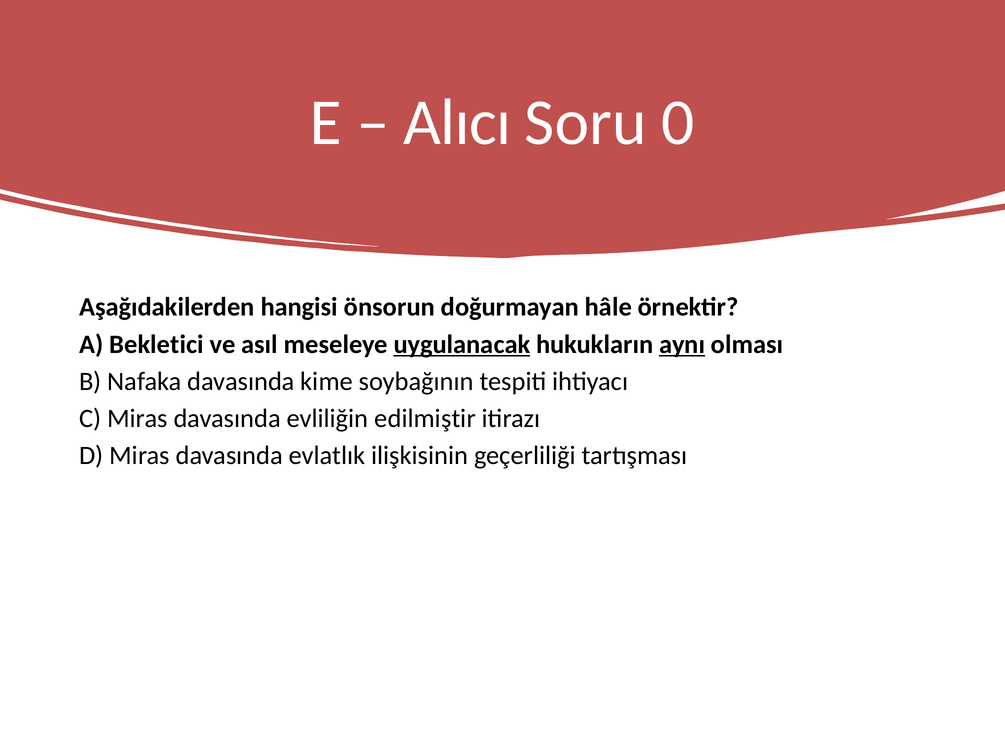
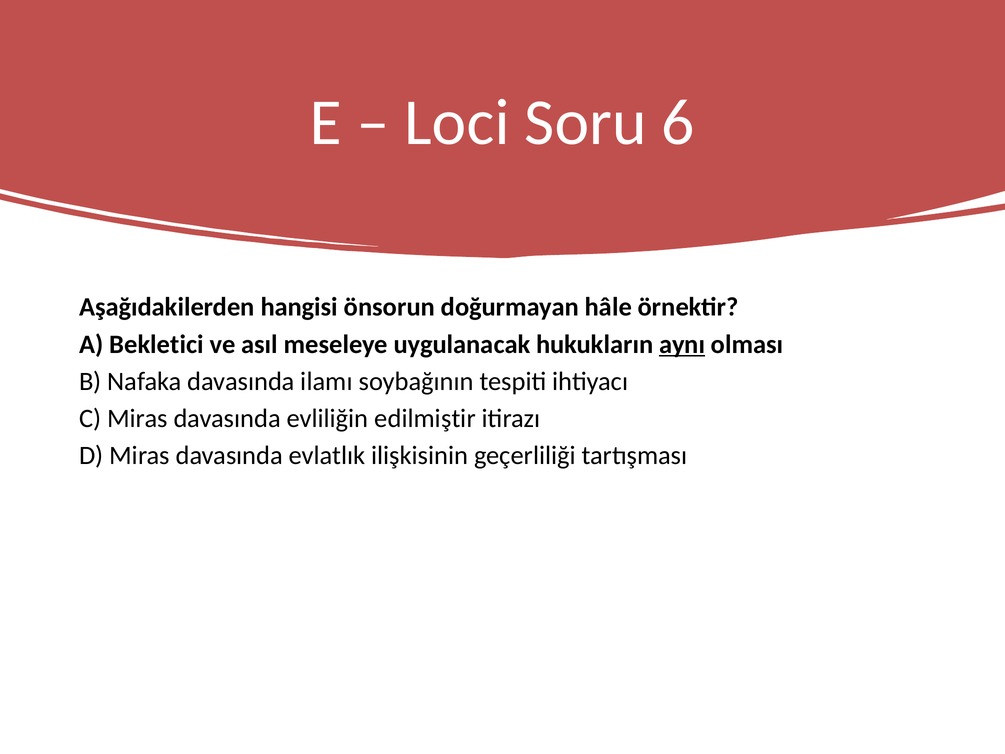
Alıcı: Alıcı -> Loci
0: 0 -> 6
uygulanacak underline: present -> none
kime: kime -> ilamı
